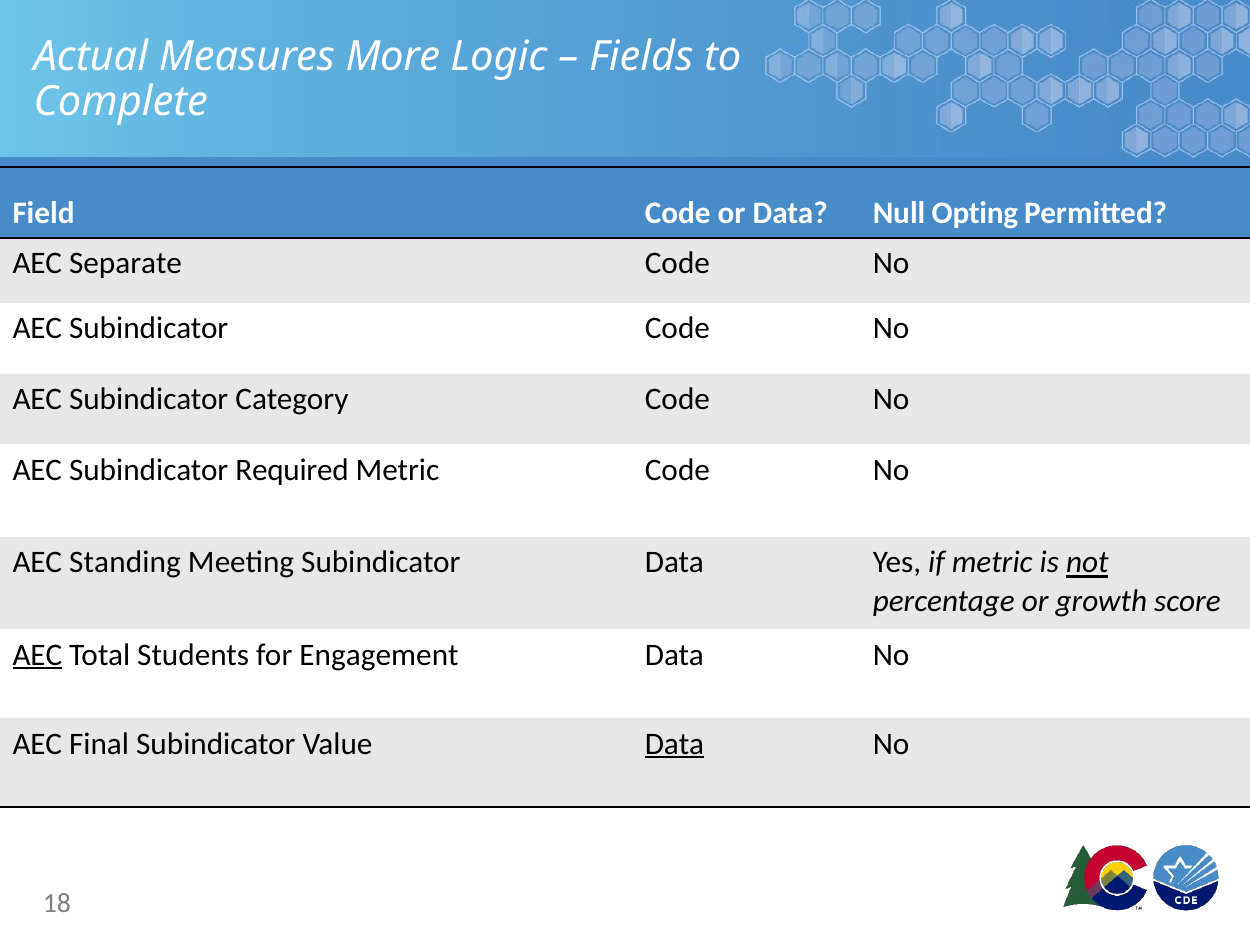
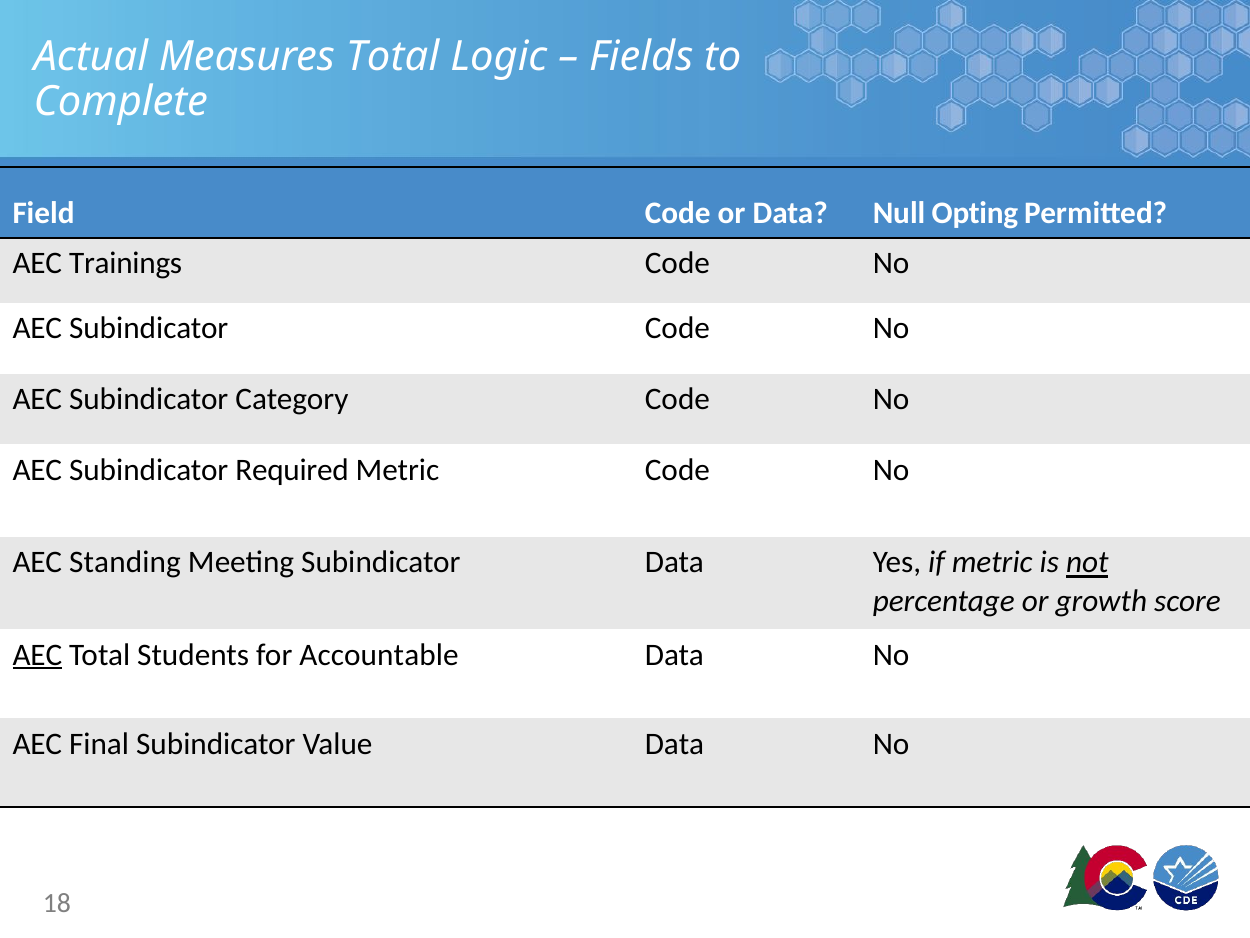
Measures More: More -> Total
Separate: Separate -> Trainings
Engagement: Engagement -> Accountable
Data at (674, 743) underline: present -> none
